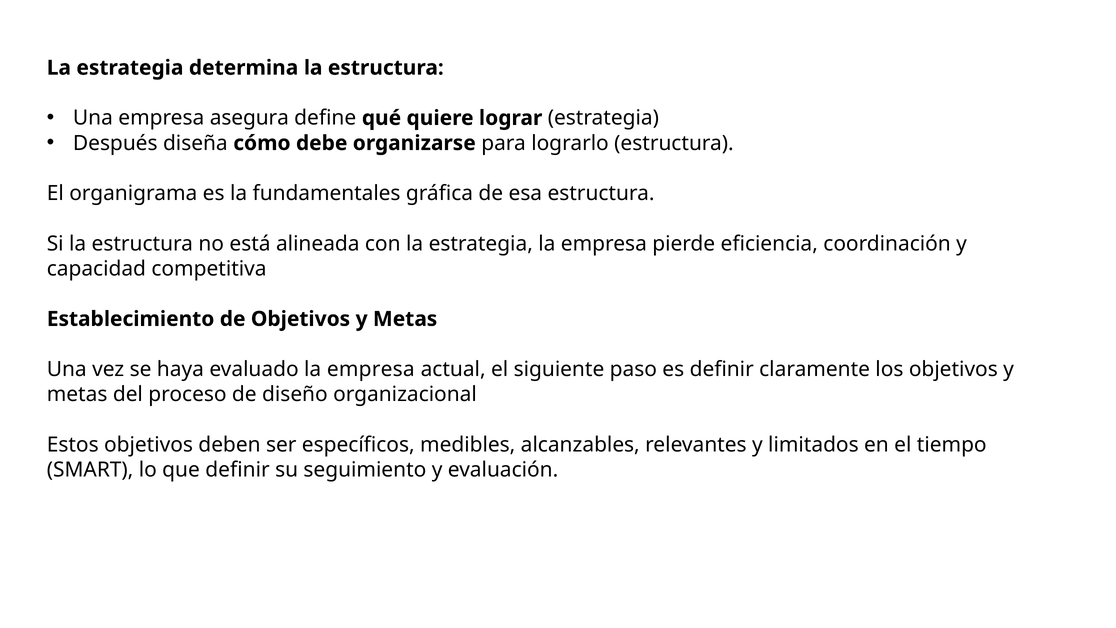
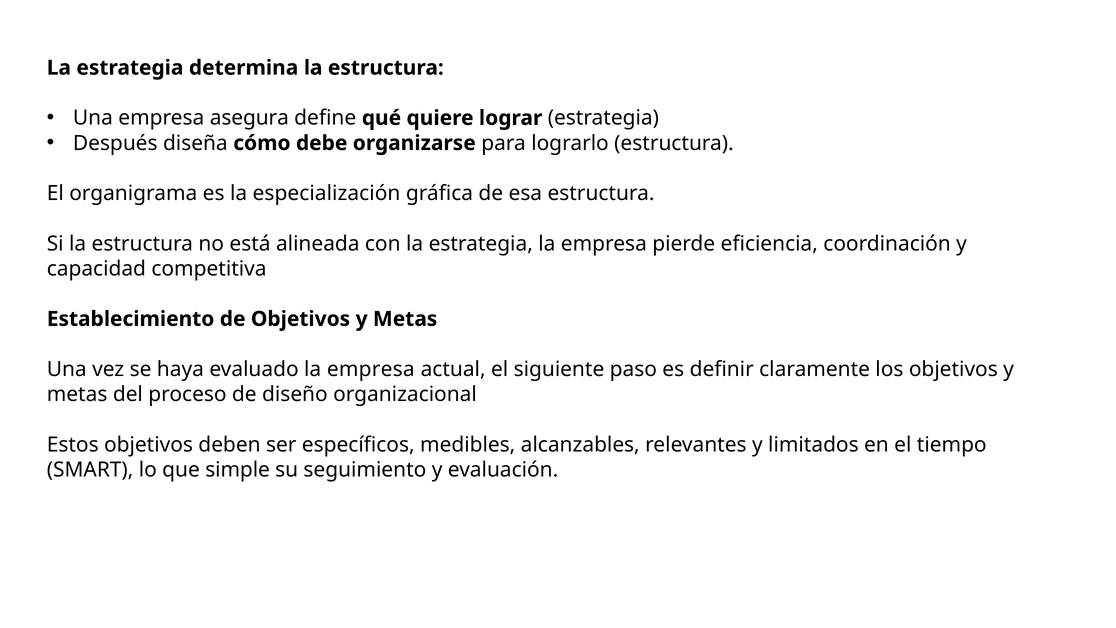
fundamentales: fundamentales -> especialización
que definir: definir -> simple
